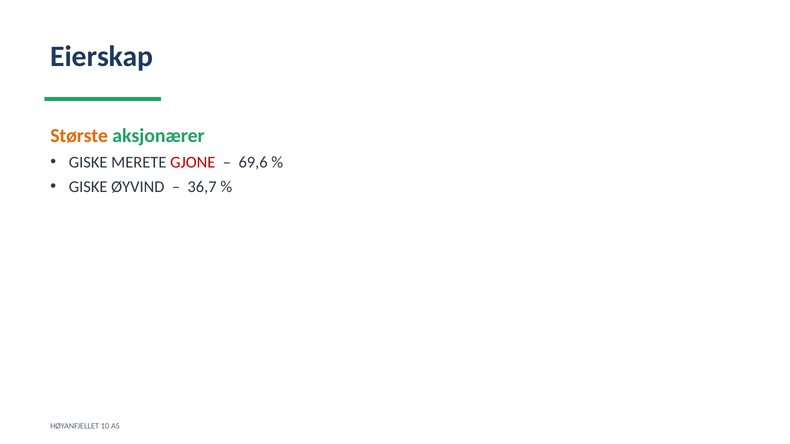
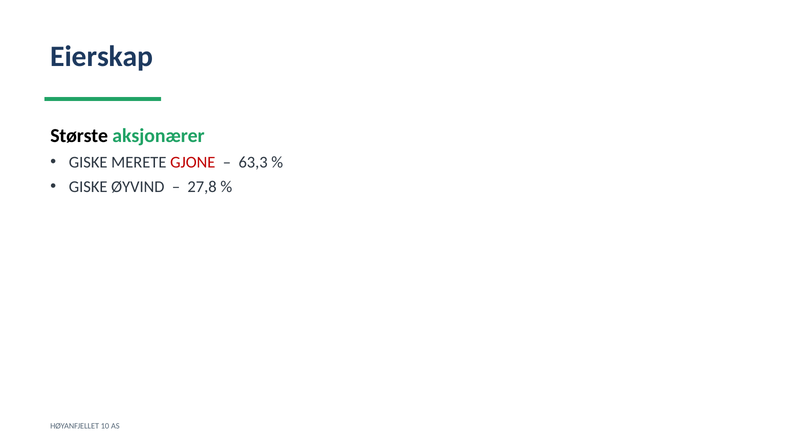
Største colour: orange -> black
69,6: 69,6 -> 63,3
36,7: 36,7 -> 27,8
